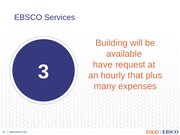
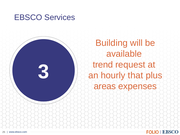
have: have -> trend
many: many -> areas
